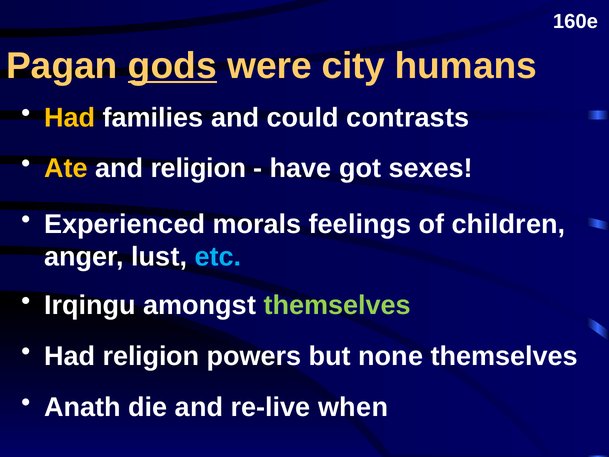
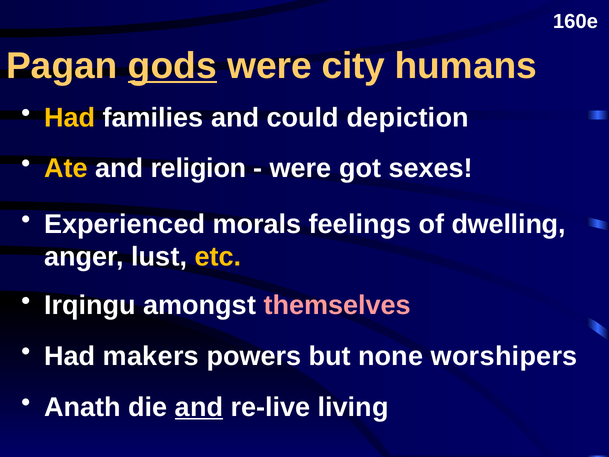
contrasts: contrasts -> depiction
have at (301, 168): have -> were
children: children -> dwelling
etc colour: light blue -> yellow
themselves at (337, 305) colour: light green -> pink
Had religion: religion -> makers
none themselves: themselves -> worshipers
and at (199, 407) underline: none -> present
when: when -> living
